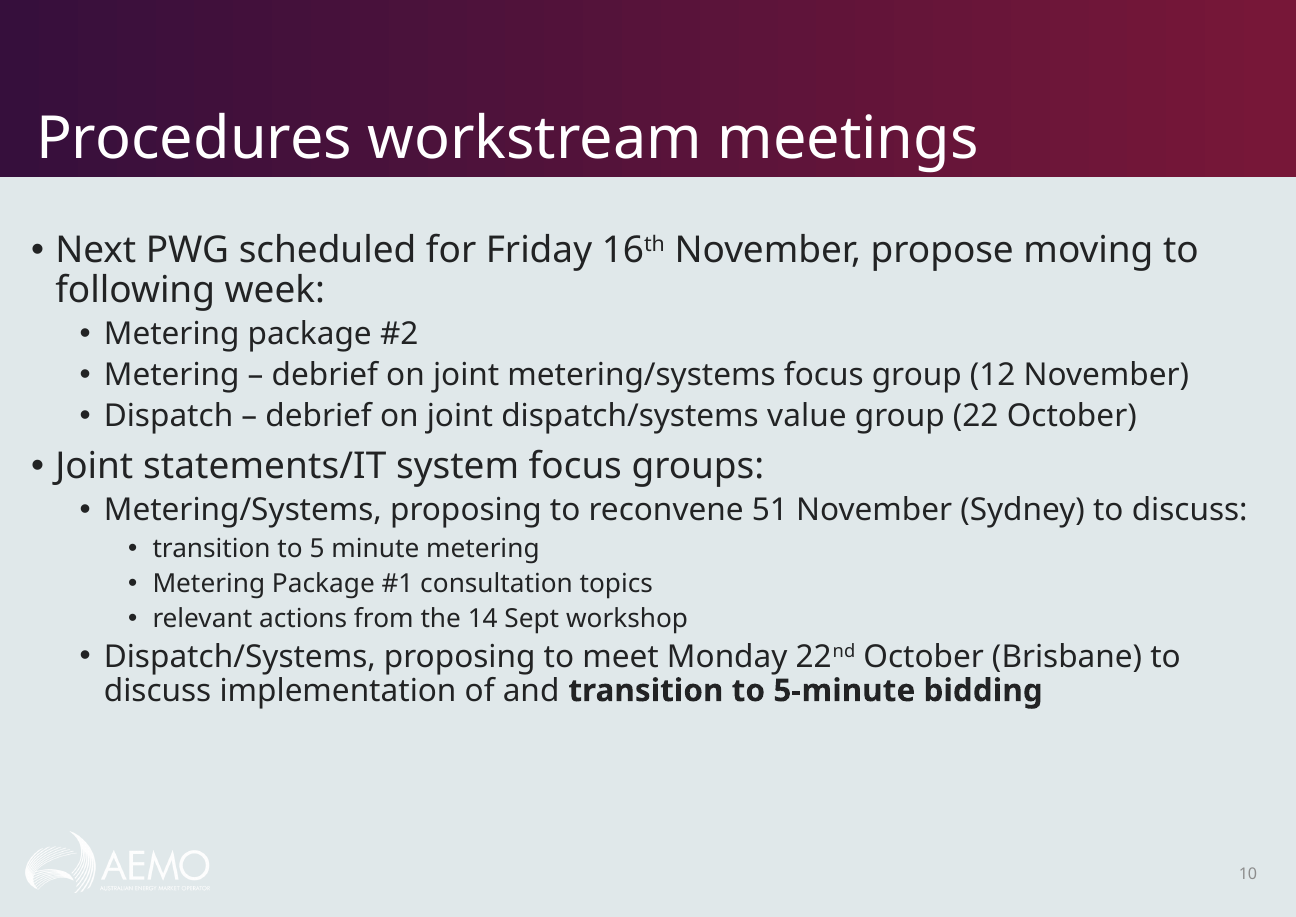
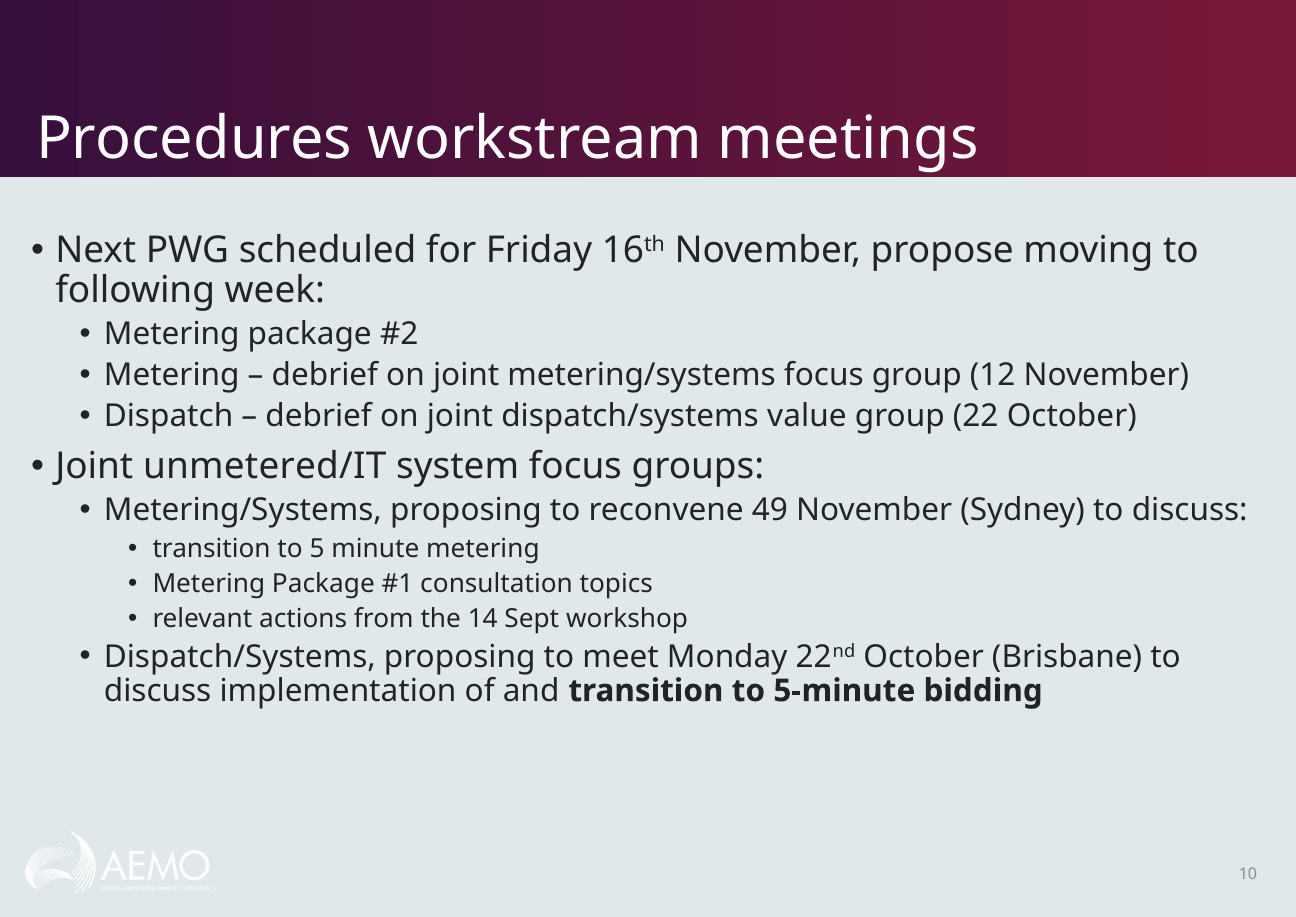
statements/IT: statements/IT -> unmetered/IT
51: 51 -> 49
